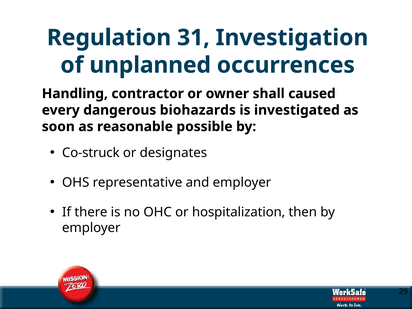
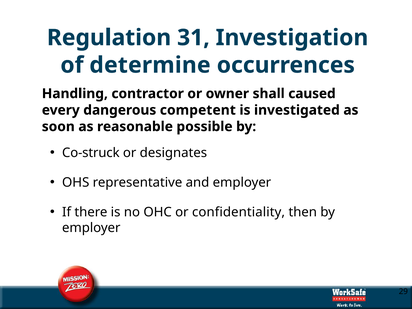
unplanned: unplanned -> determine
biohazards: biohazards -> competent
hospitalization: hospitalization -> confidentiality
